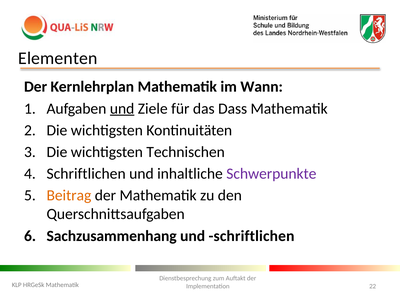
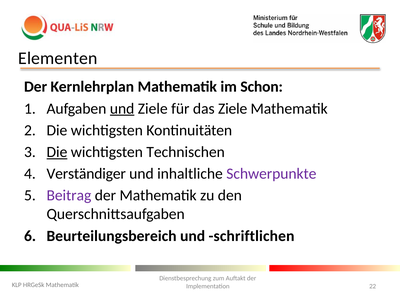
Wann: Wann -> Schon
das Dass: Dass -> Ziele
Die at (57, 152) underline: none -> present
Schriftlichen at (86, 174): Schriftlichen -> Verständiger
Beitrag colour: orange -> purple
Sachzusammenhang: Sachzusammenhang -> Beurteilungsbereich
